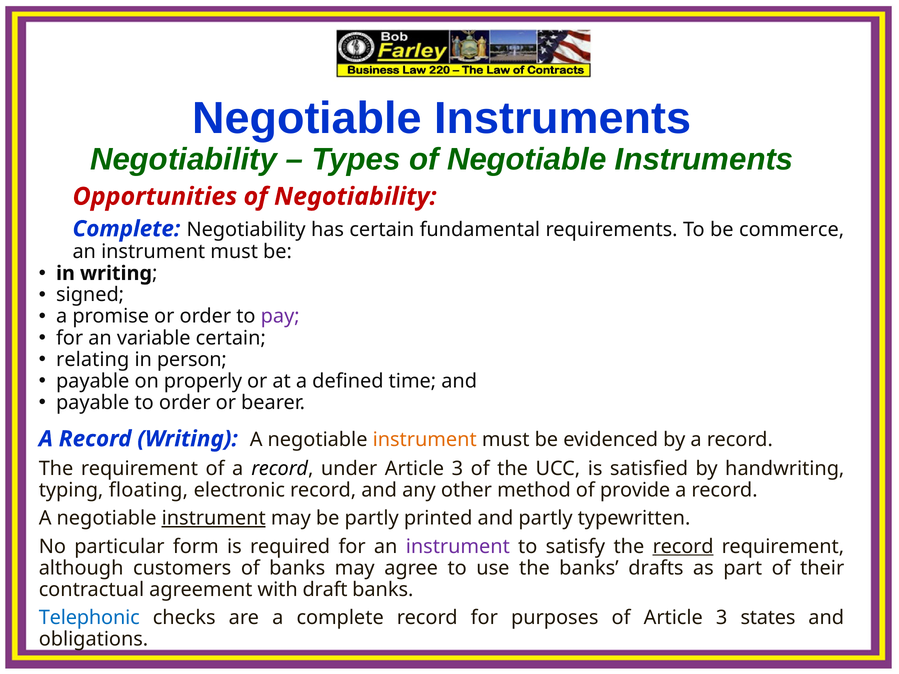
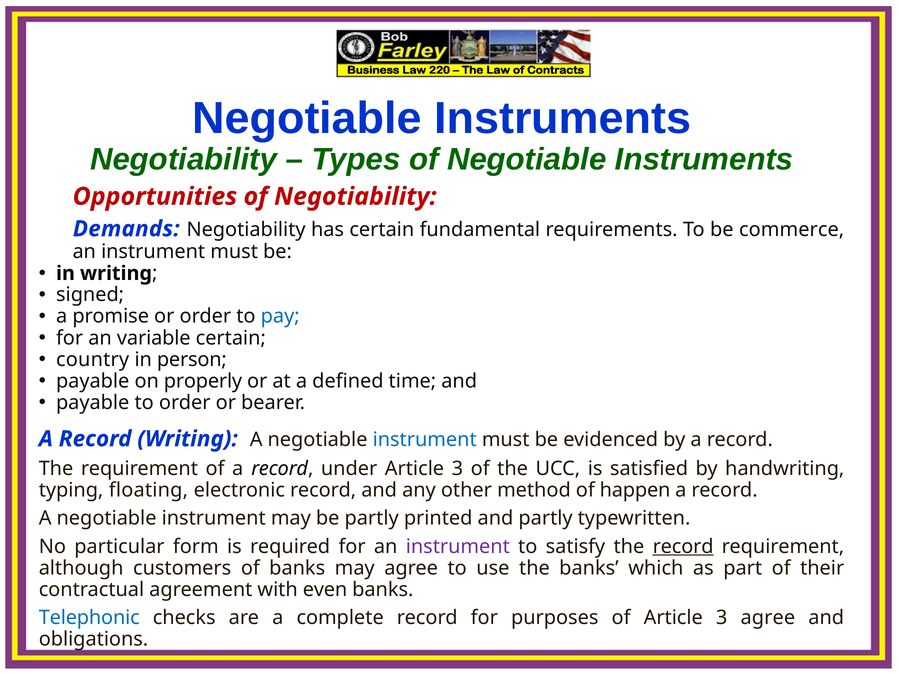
Complete at (126, 229): Complete -> Demands
pay colour: purple -> blue
relating: relating -> country
instrument at (425, 440) colour: orange -> blue
provide: provide -> happen
instrument at (214, 518) underline: present -> none
drafts: drafts -> which
draft: draft -> even
3 states: states -> agree
